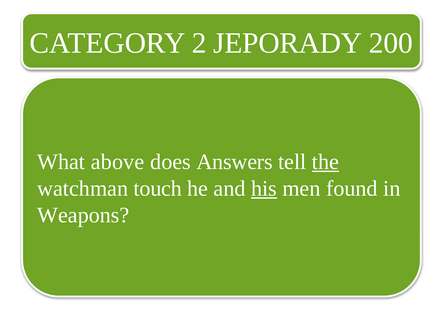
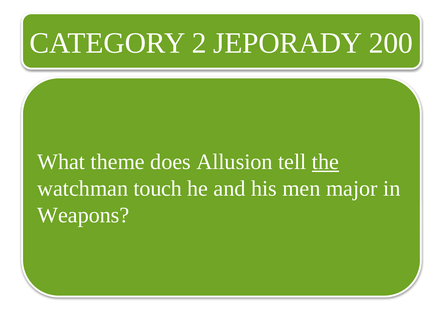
above: above -> theme
Answers: Answers -> Allusion
his underline: present -> none
found: found -> major
